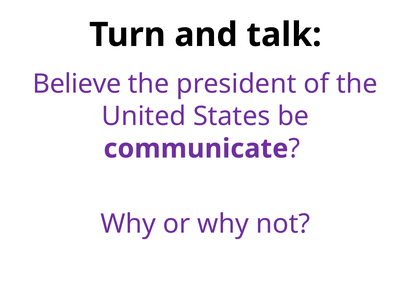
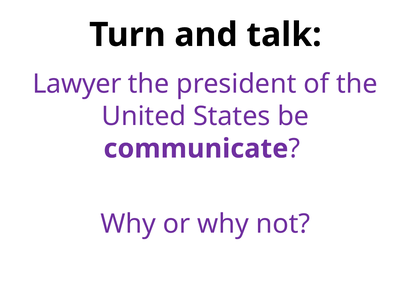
Believe: Believe -> Lawyer
